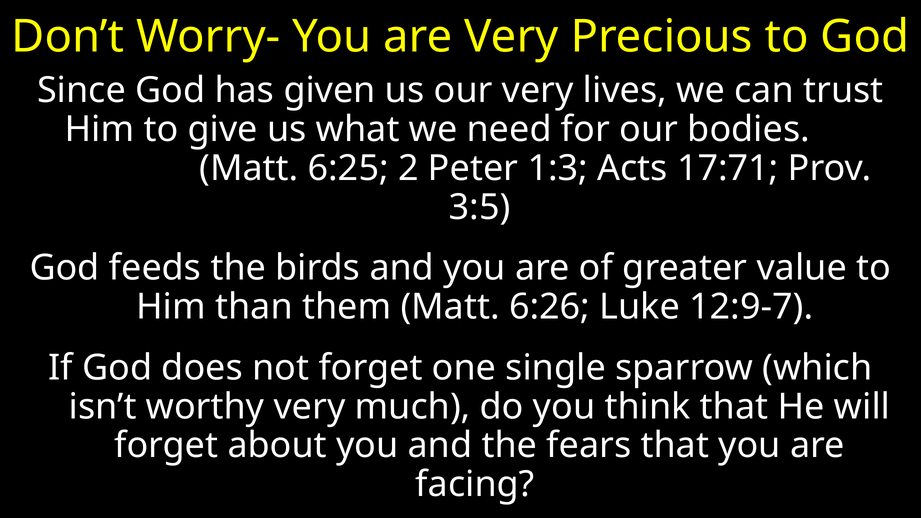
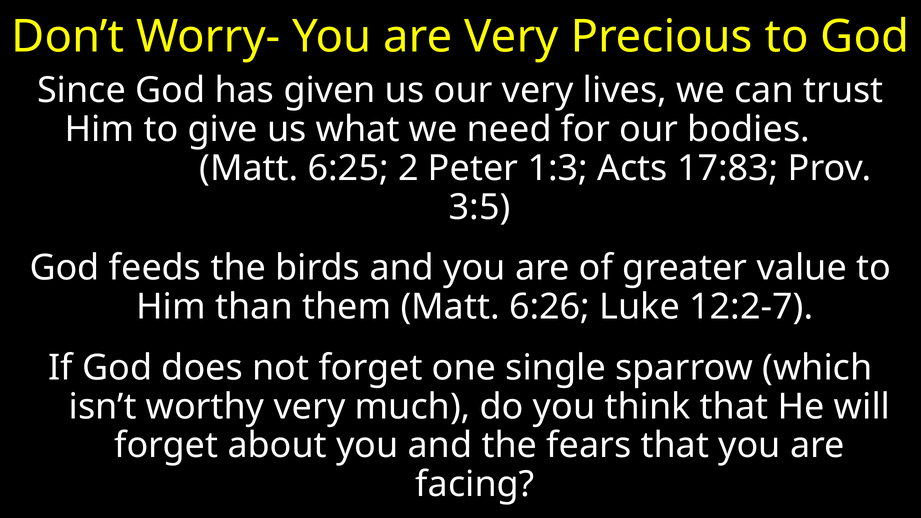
17:71: 17:71 -> 17:83
12:9-7: 12:9-7 -> 12:2-7
